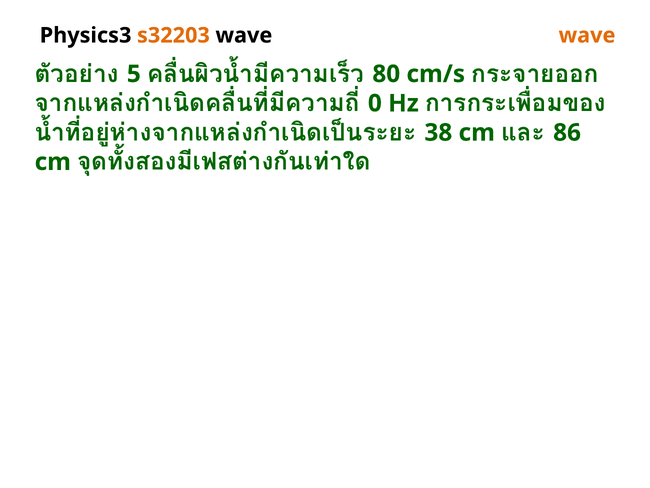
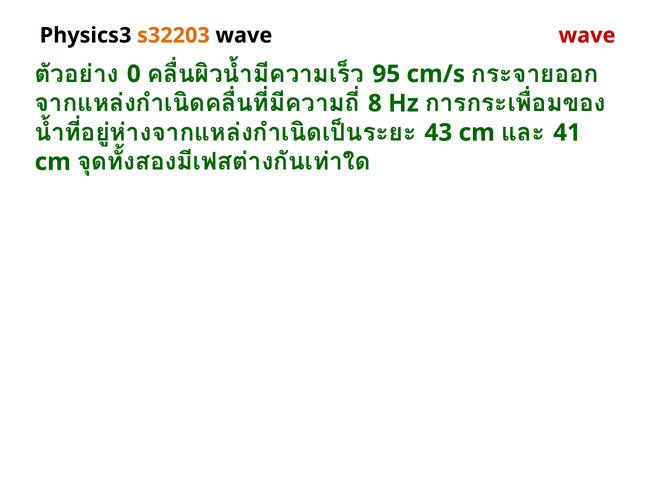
wave at (587, 35) colour: orange -> red
5: 5 -> 0
80: 80 -> 95
0: 0 -> 8
38: 38 -> 43
86: 86 -> 41
